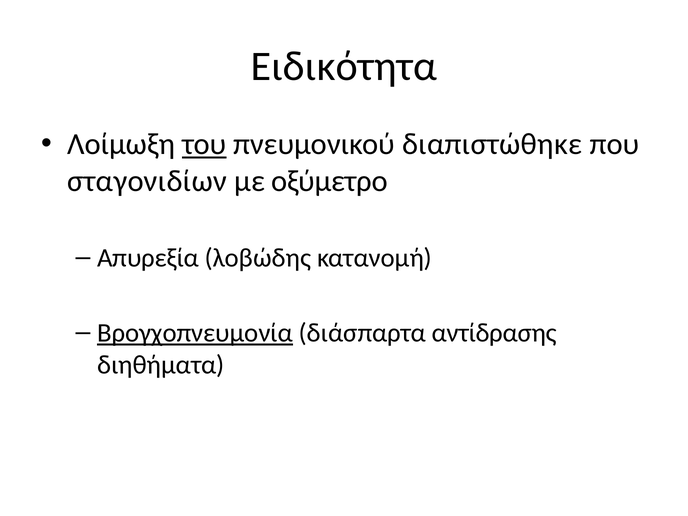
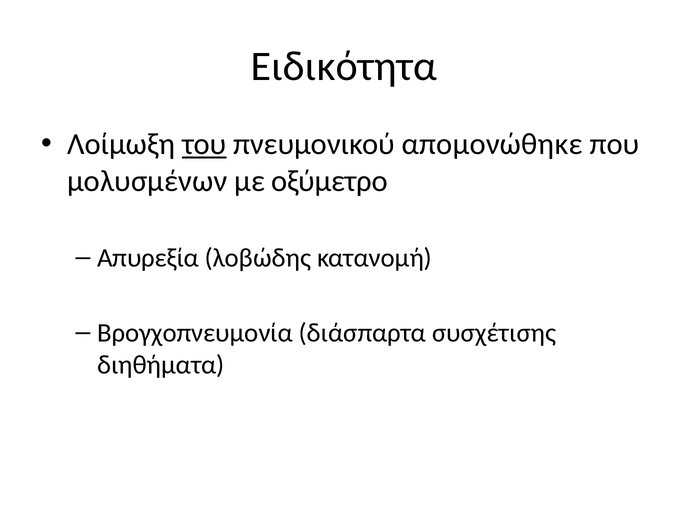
διαπιστώθηκε: διαπιστώθηκε -> απομονώθηκε
σταγονιδίων: σταγονιδίων -> μολυσμένων
Βρογχοπνευμονία underline: present -> none
αντίδρασης: αντίδρασης -> συσχέτισης
